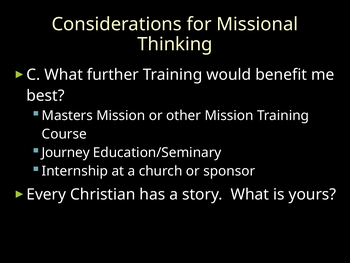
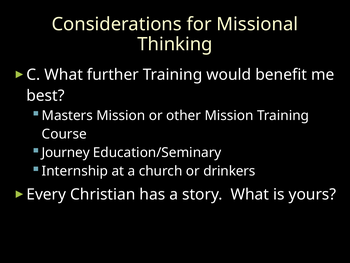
sponsor: sponsor -> drinkers
